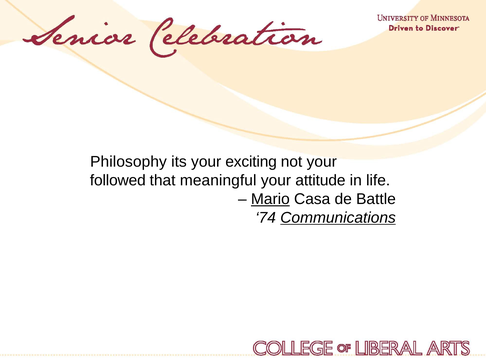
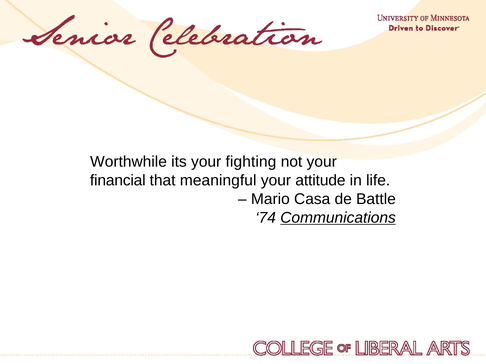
Philosophy: Philosophy -> Worthwhile
exciting: exciting -> fighting
followed: followed -> financial
Mario underline: present -> none
